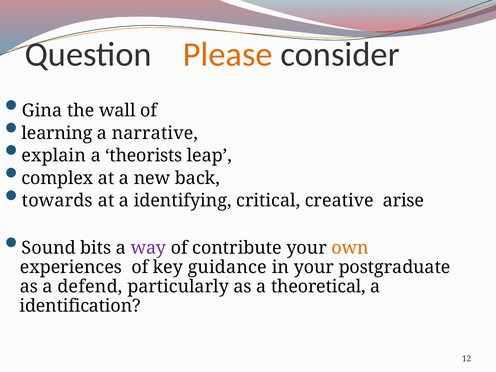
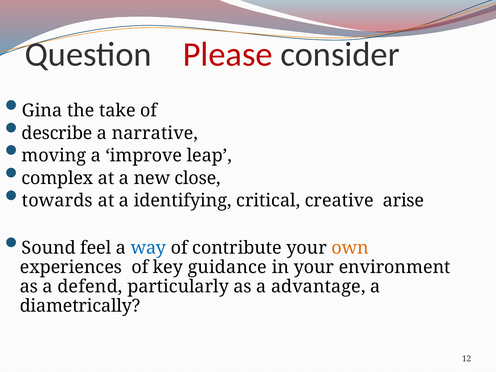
Please colour: orange -> red
wall: wall -> take
learning: learning -> describe
explain: explain -> moving
theorists: theorists -> improve
back: back -> close
bits: bits -> feel
way colour: purple -> blue
postgraduate: postgraduate -> environment
theoretical: theoretical -> advantage
identification: identification -> diametrically
